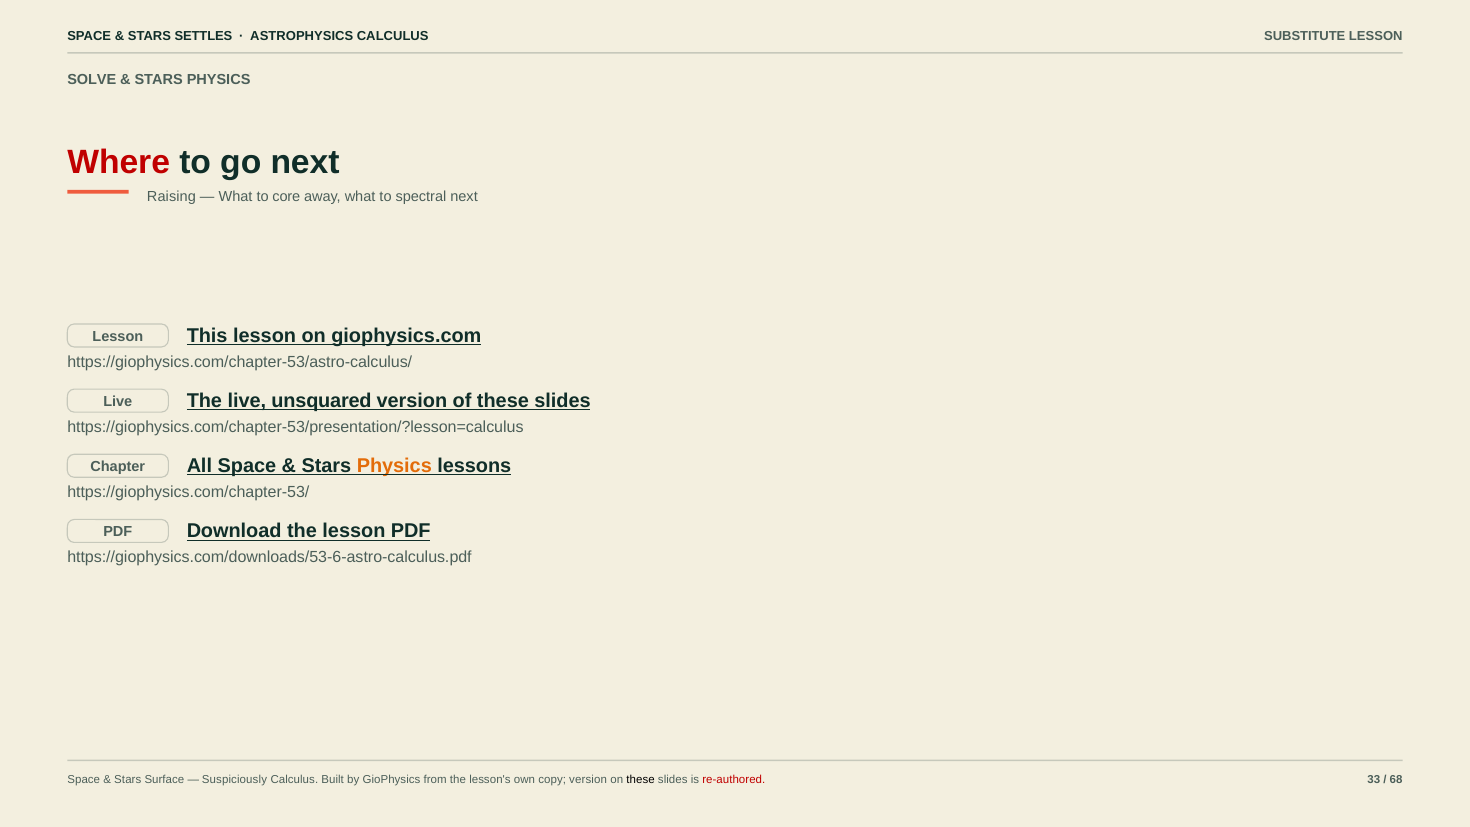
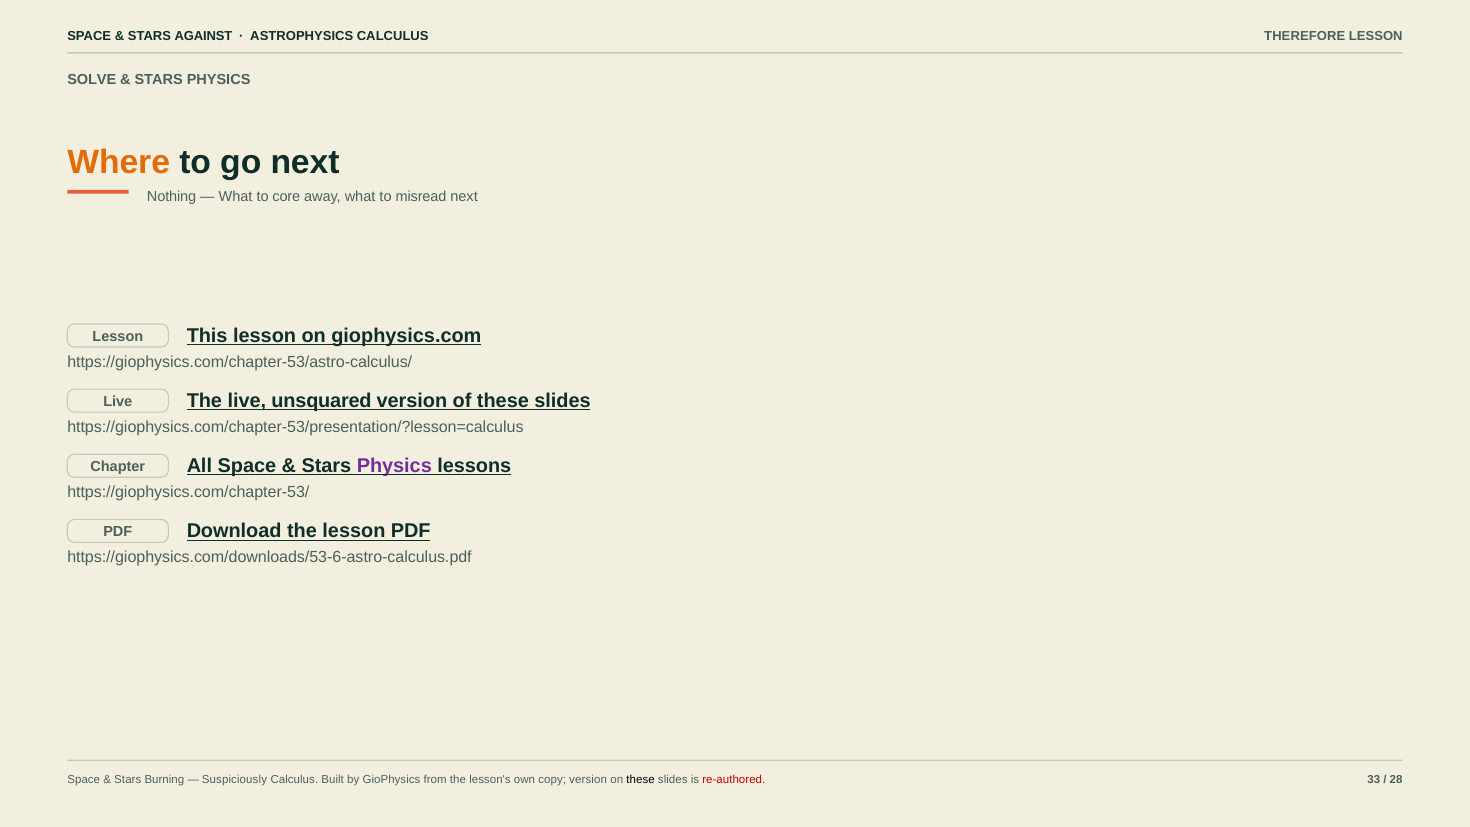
SETTLES: SETTLES -> AGAINST
SUBSTITUTE: SUBSTITUTE -> THEREFORE
Where colour: red -> orange
Raising: Raising -> Nothing
spectral: spectral -> misread
Physics at (394, 466) colour: orange -> purple
Surface: Surface -> Burning
68: 68 -> 28
